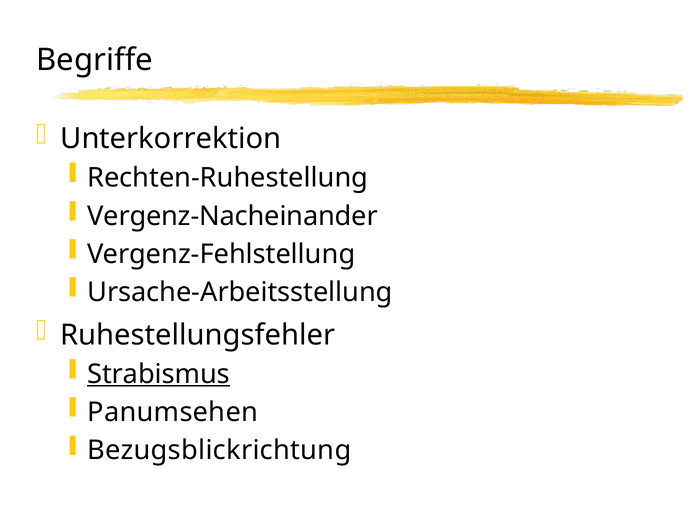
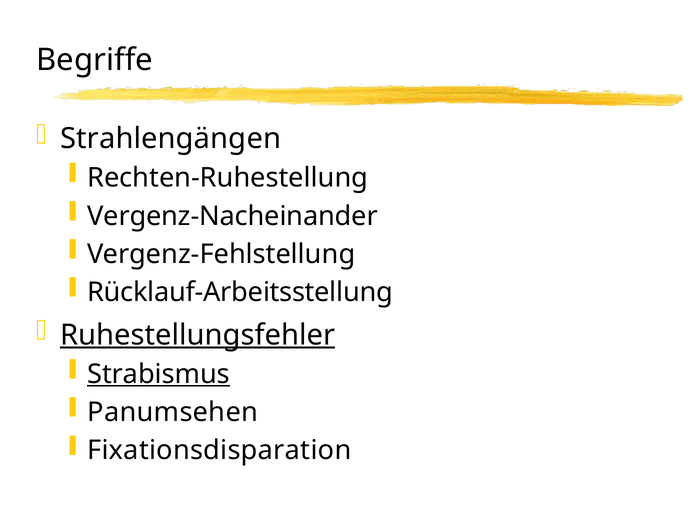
Unterkorrektion: Unterkorrektion -> Strahlengängen
Ursache-Arbeitsstellung: Ursache-Arbeitsstellung -> Rücklauf-Arbeitsstellung
Ruhestellungsfehler underline: none -> present
Bezugsblickrichtung: Bezugsblickrichtung -> Fixationsdisparation
